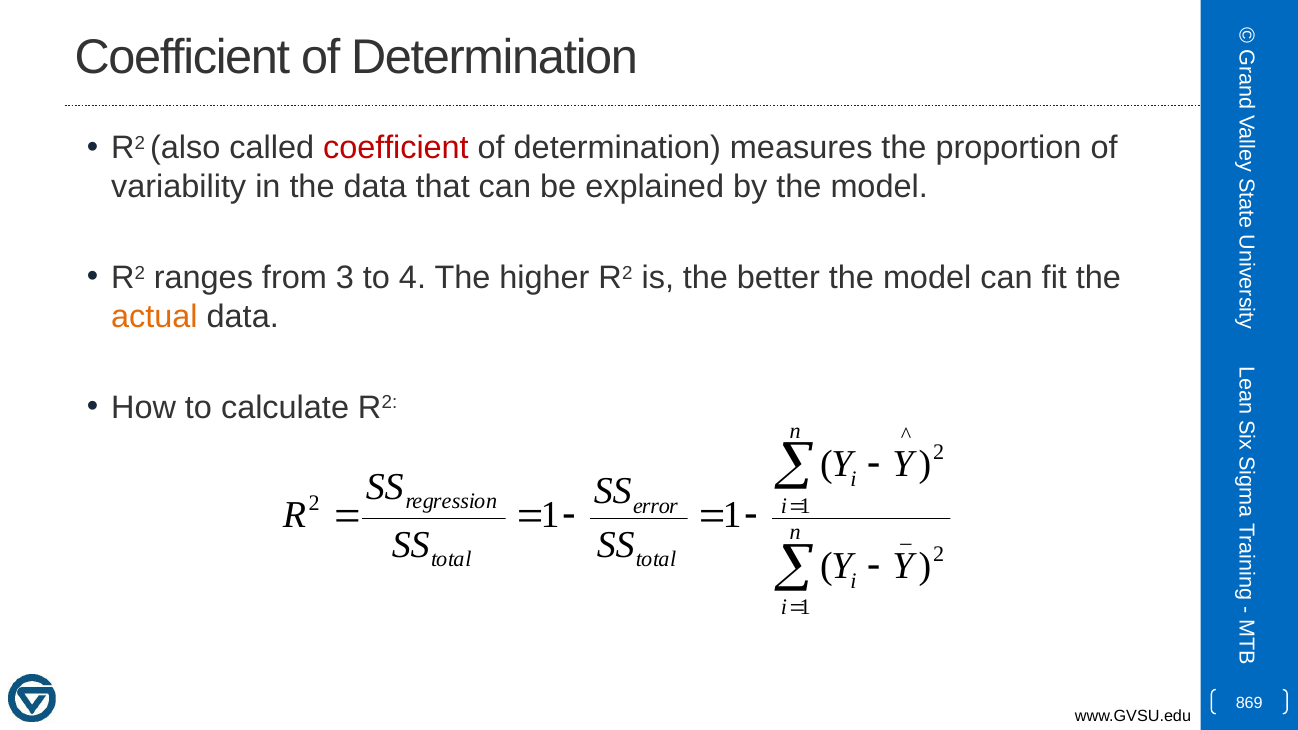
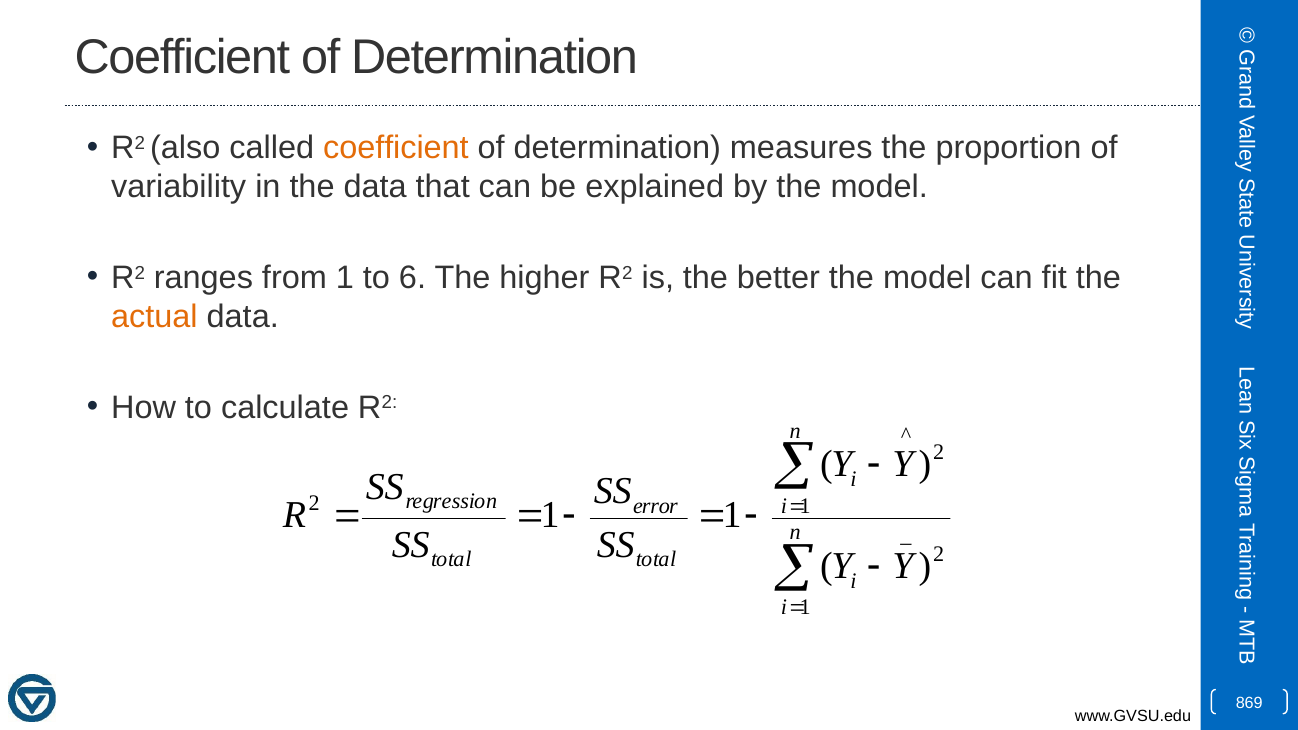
coefficient at (396, 148) colour: red -> orange
from 3: 3 -> 1
4: 4 -> 6
